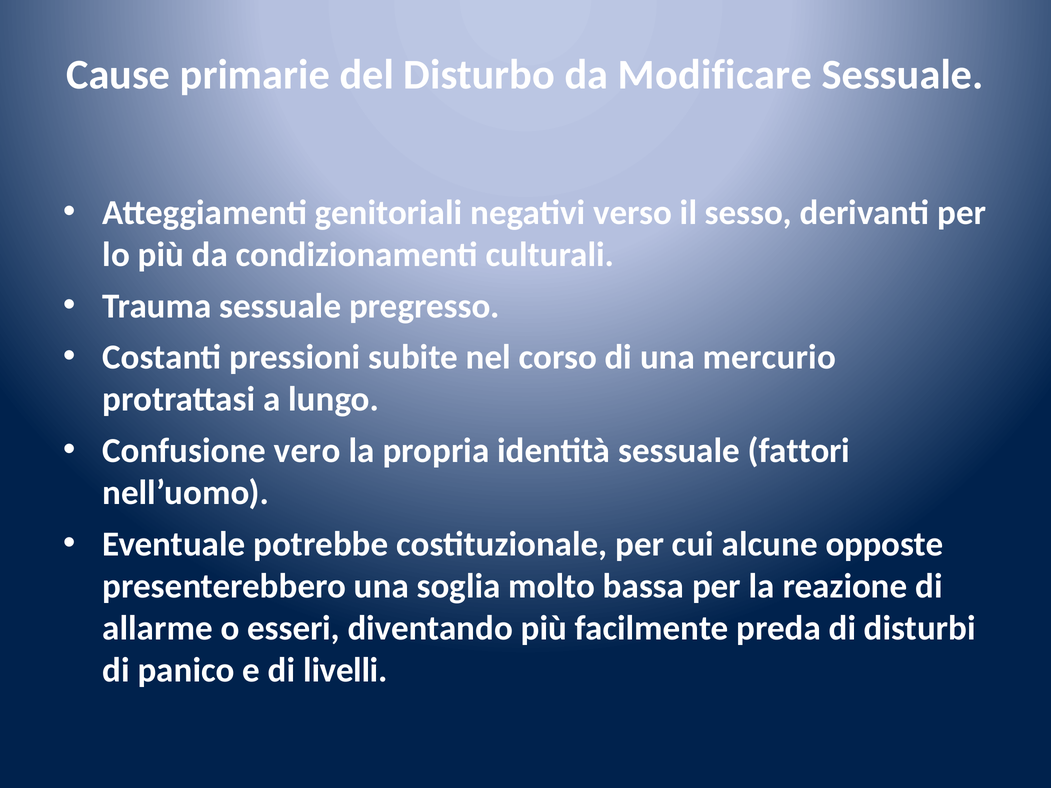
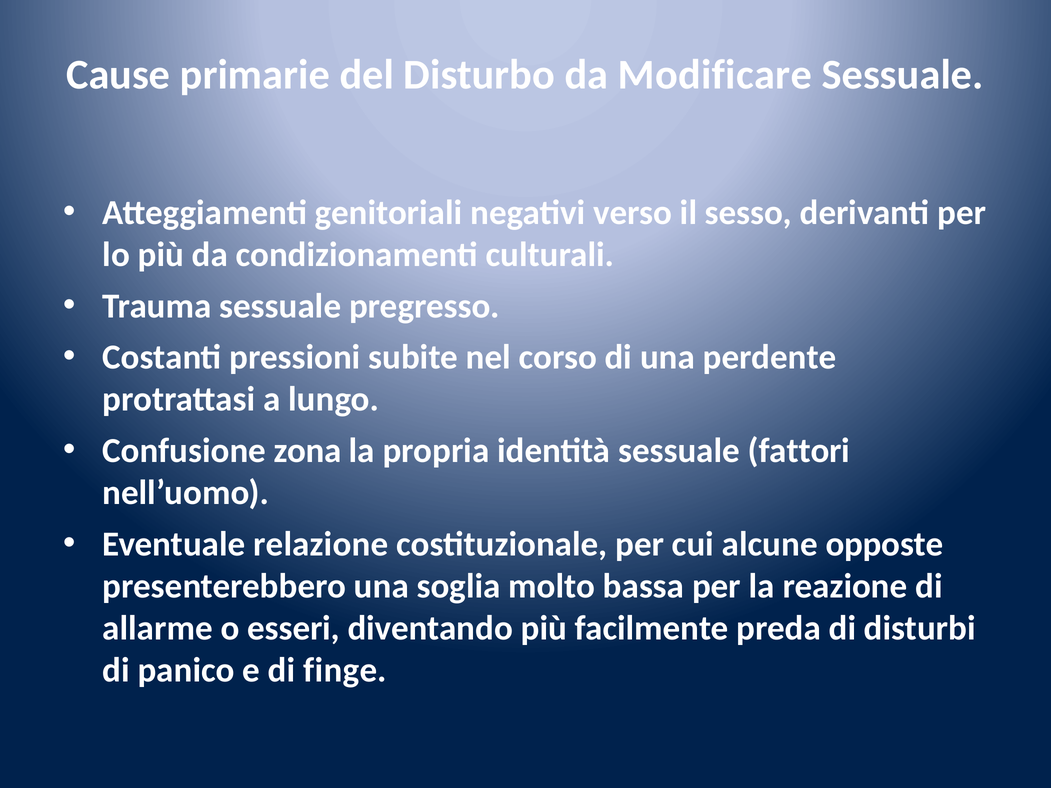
mercurio: mercurio -> perdente
vero: vero -> zona
potrebbe: potrebbe -> relazione
livelli: livelli -> finge
